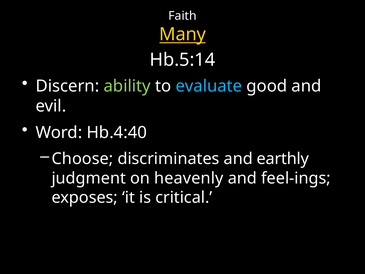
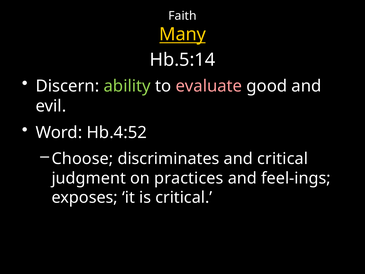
evaluate colour: light blue -> pink
Hb.4:40: Hb.4:40 -> Hb.4:52
and earthly: earthly -> critical
heavenly: heavenly -> practices
